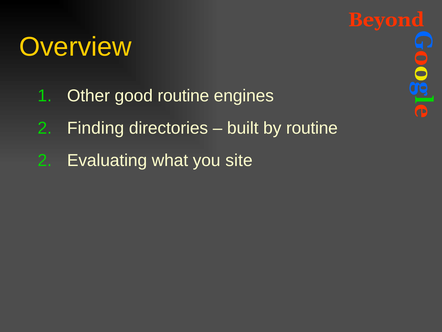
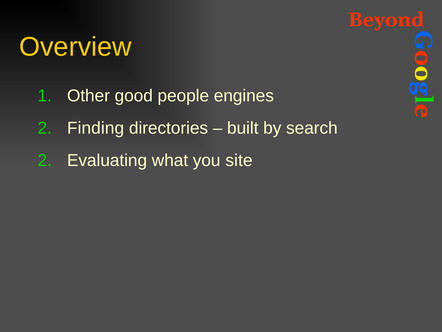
good routine: routine -> people
by routine: routine -> search
